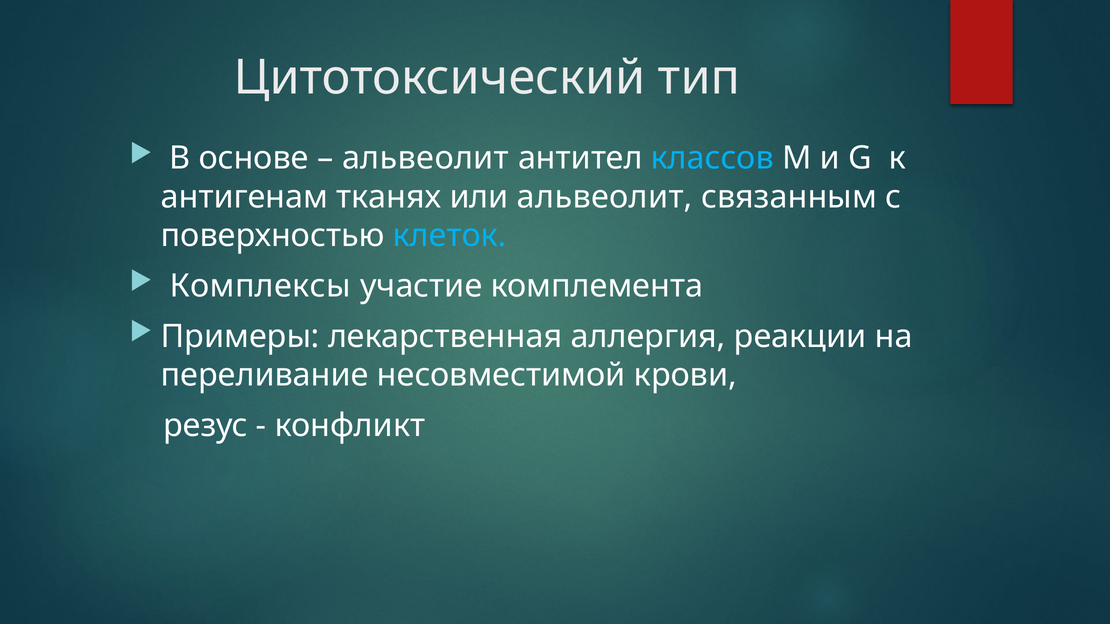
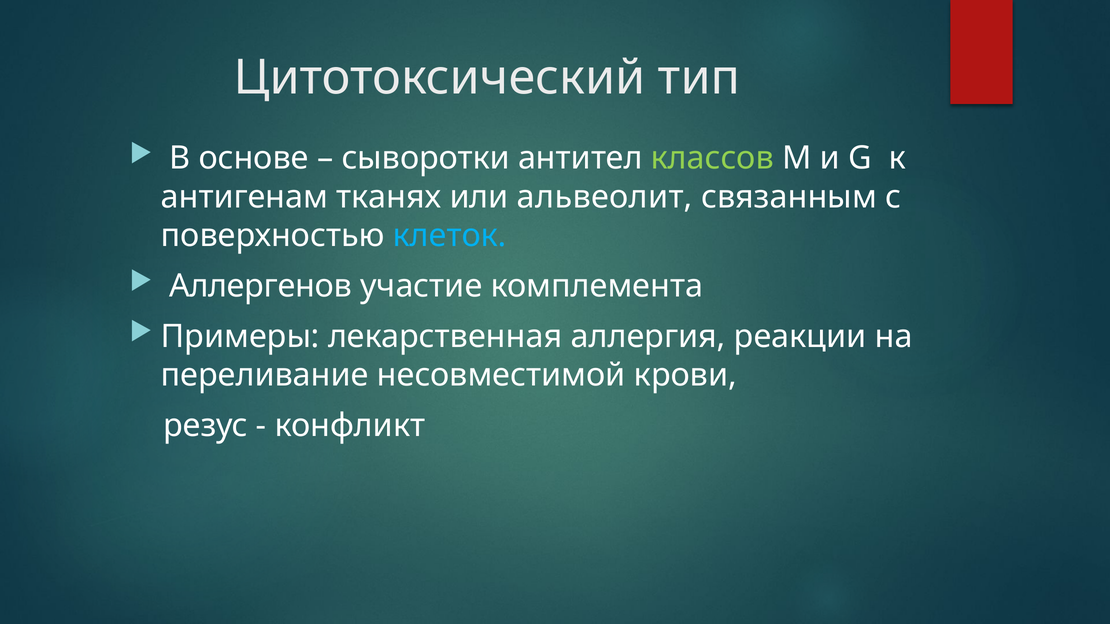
альвеолит at (426, 158): альвеолит -> сыворотки
классов colour: light blue -> light green
Комплексы: Комплексы -> Аллергенов
